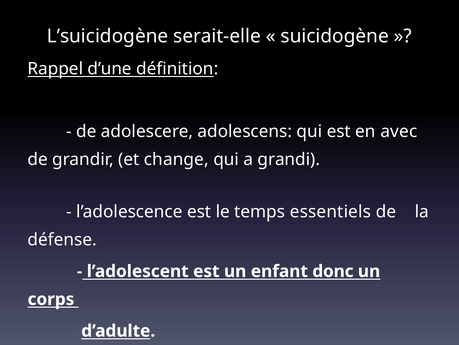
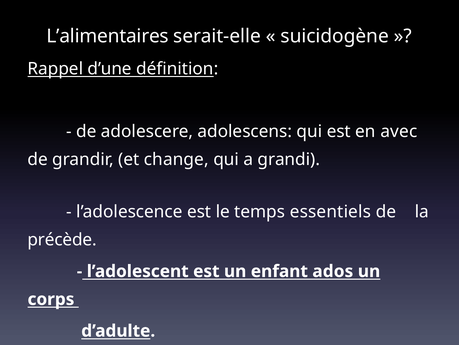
L’suicidogène: L’suicidogène -> L’alimentaires
défense: défense -> précède
donc: donc -> ados
